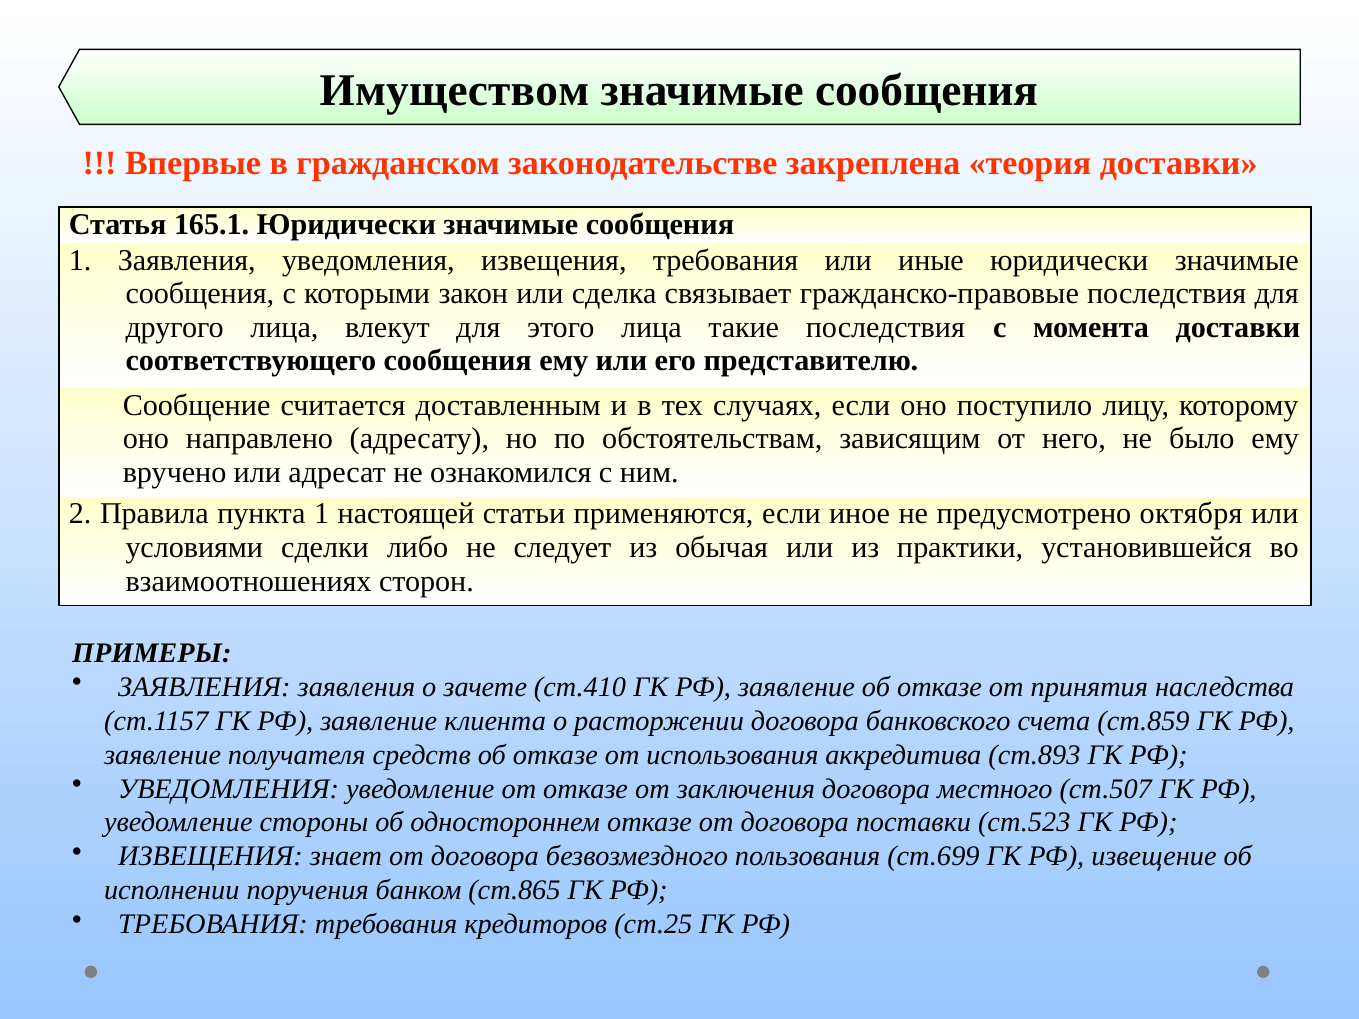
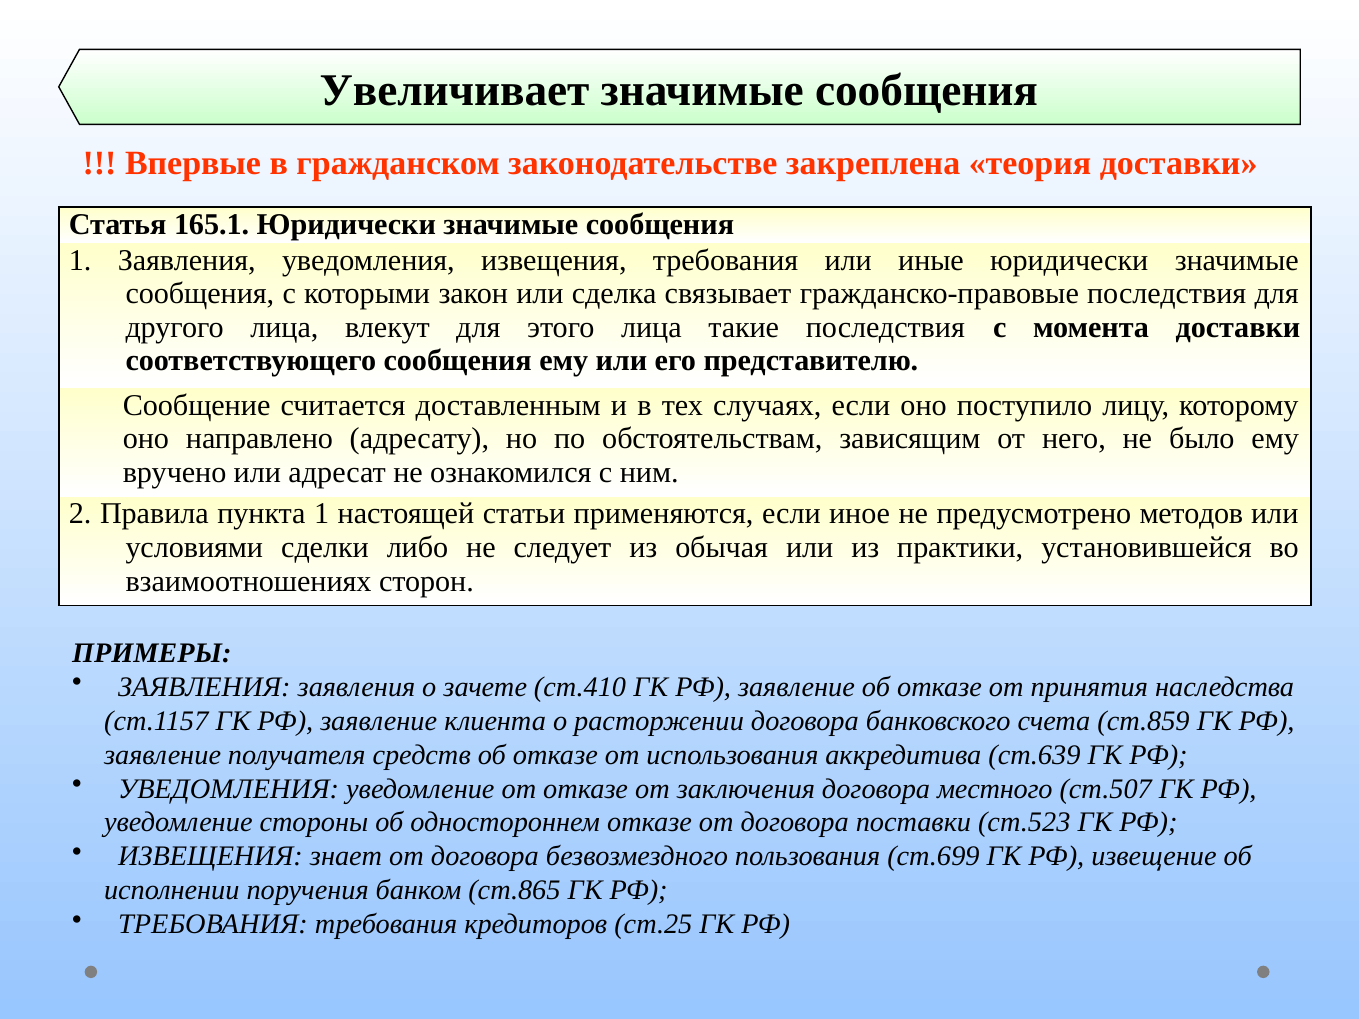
Имуществом: Имуществом -> Увеличивает
октября: октября -> методов
ст.893: ст.893 -> ст.639
